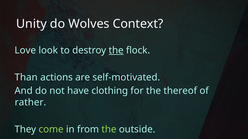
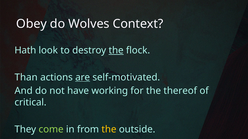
Unity: Unity -> Obey
Love: Love -> Hath
are underline: none -> present
clothing: clothing -> working
rather: rather -> critical
the at (109, 130) colour: light green -> yellow
